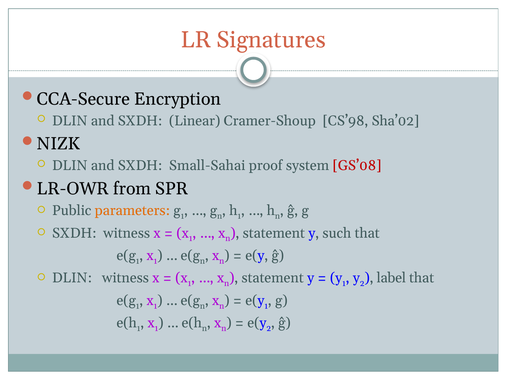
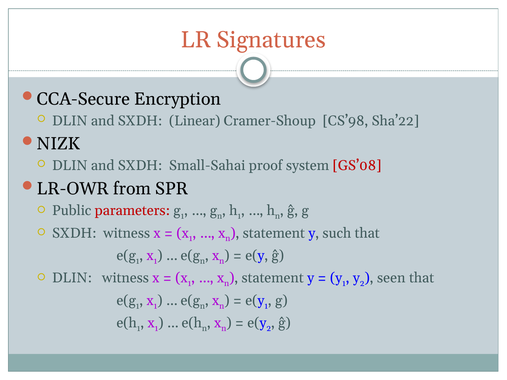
Sha’02: Sha’02 -> Sha’22
parameters colour: orange -> red
label: label -> seen
